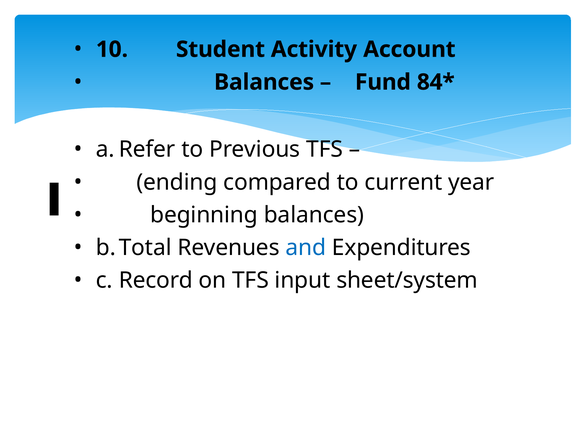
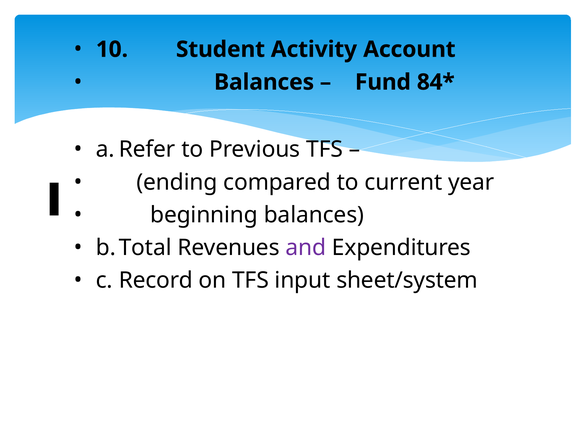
and colour: blue -> purple
